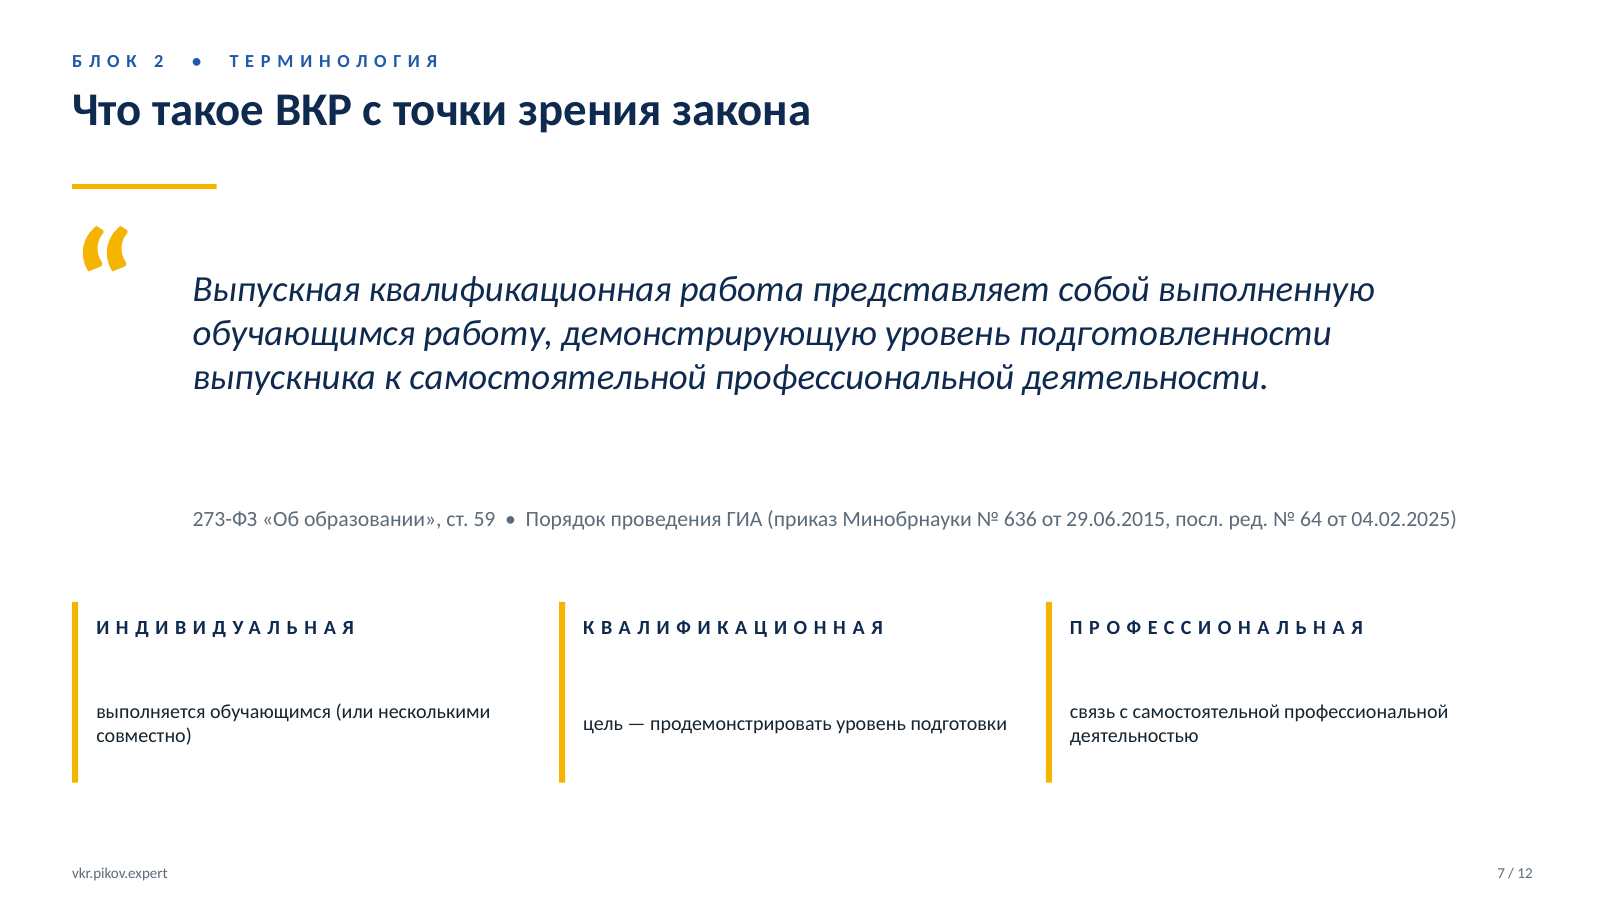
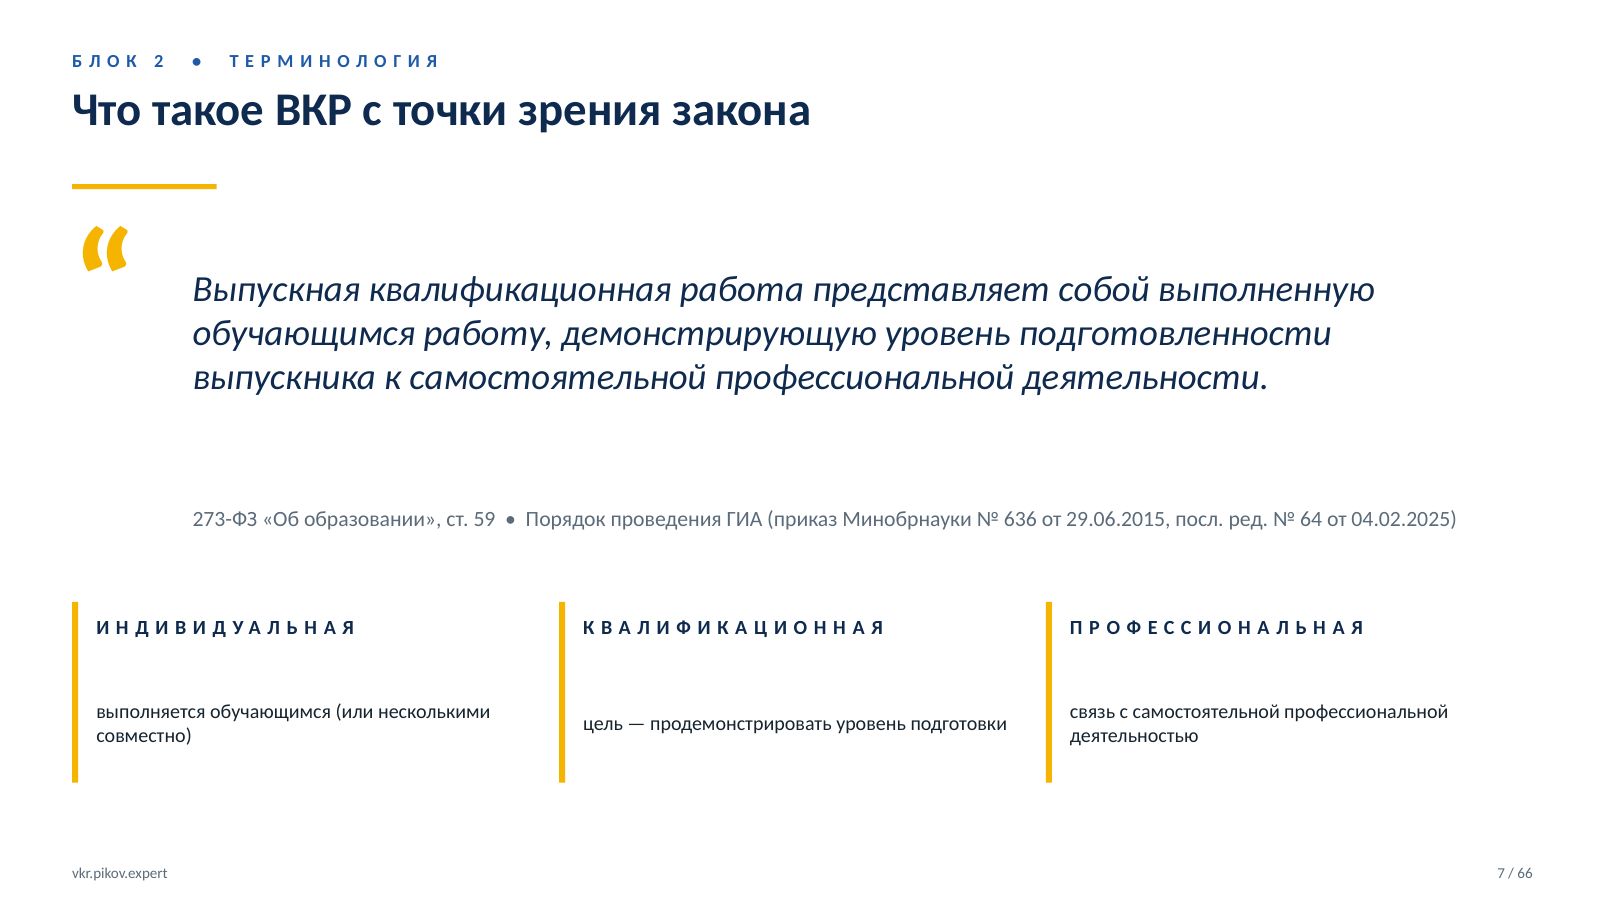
12: 12 -> 66
